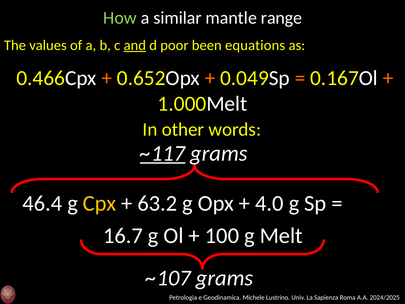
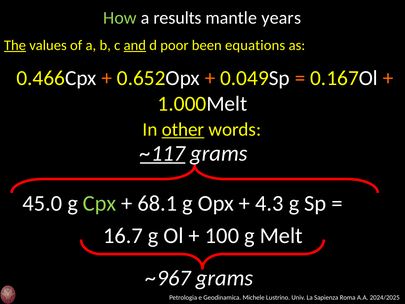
similar: similar -> results
range: range -> years
The underline: none -> present
other underline: none -> present
46.4: 46.4 -> 45.0
Cpx colour: yellow -> light green
63.2: 63.2 -> 68.1
4.0: 4.0 -> 4.3
~107: ~107 -> ~967
